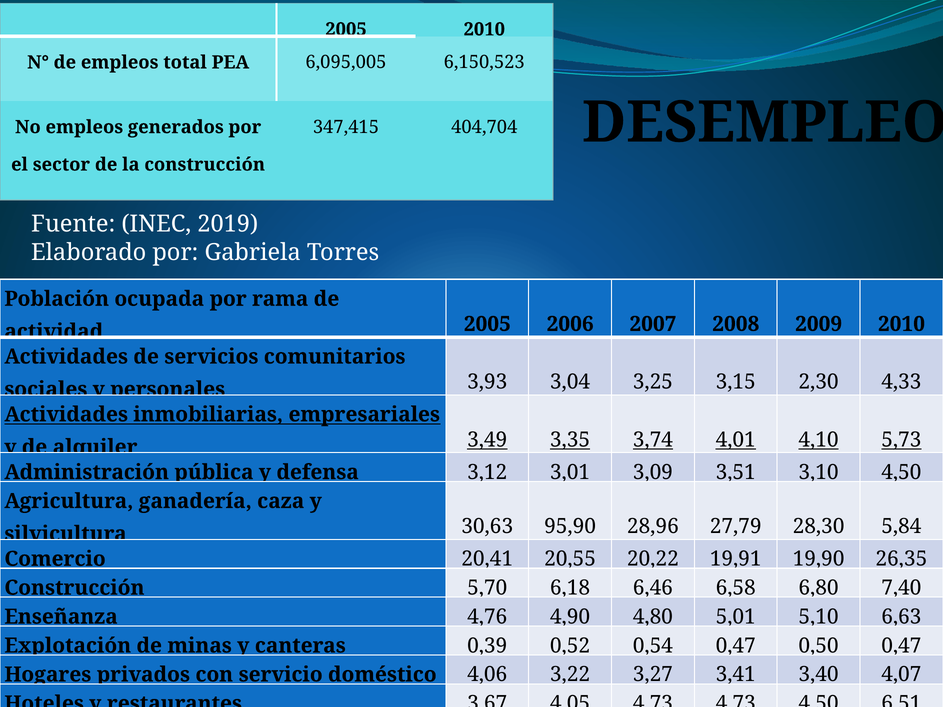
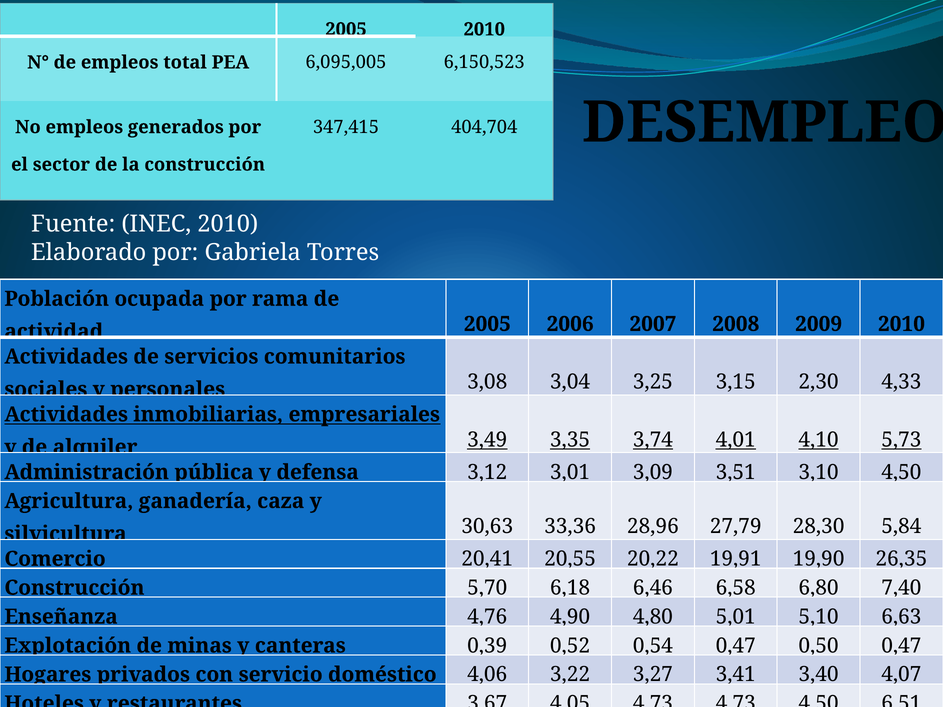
INEC 2019: 2019 -> 2010
3,93: 3,93 -> 3,08
95,90: 95,90 -> 33,36
